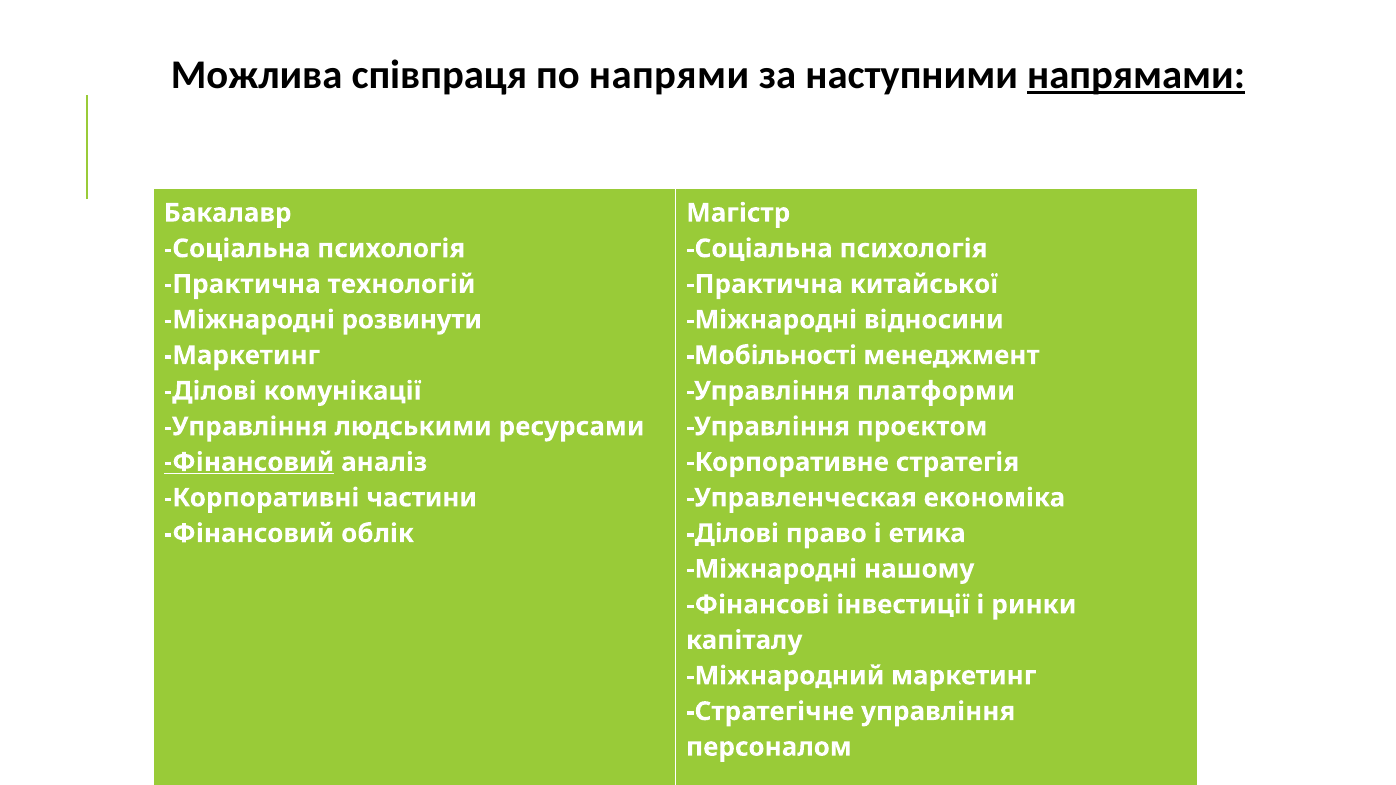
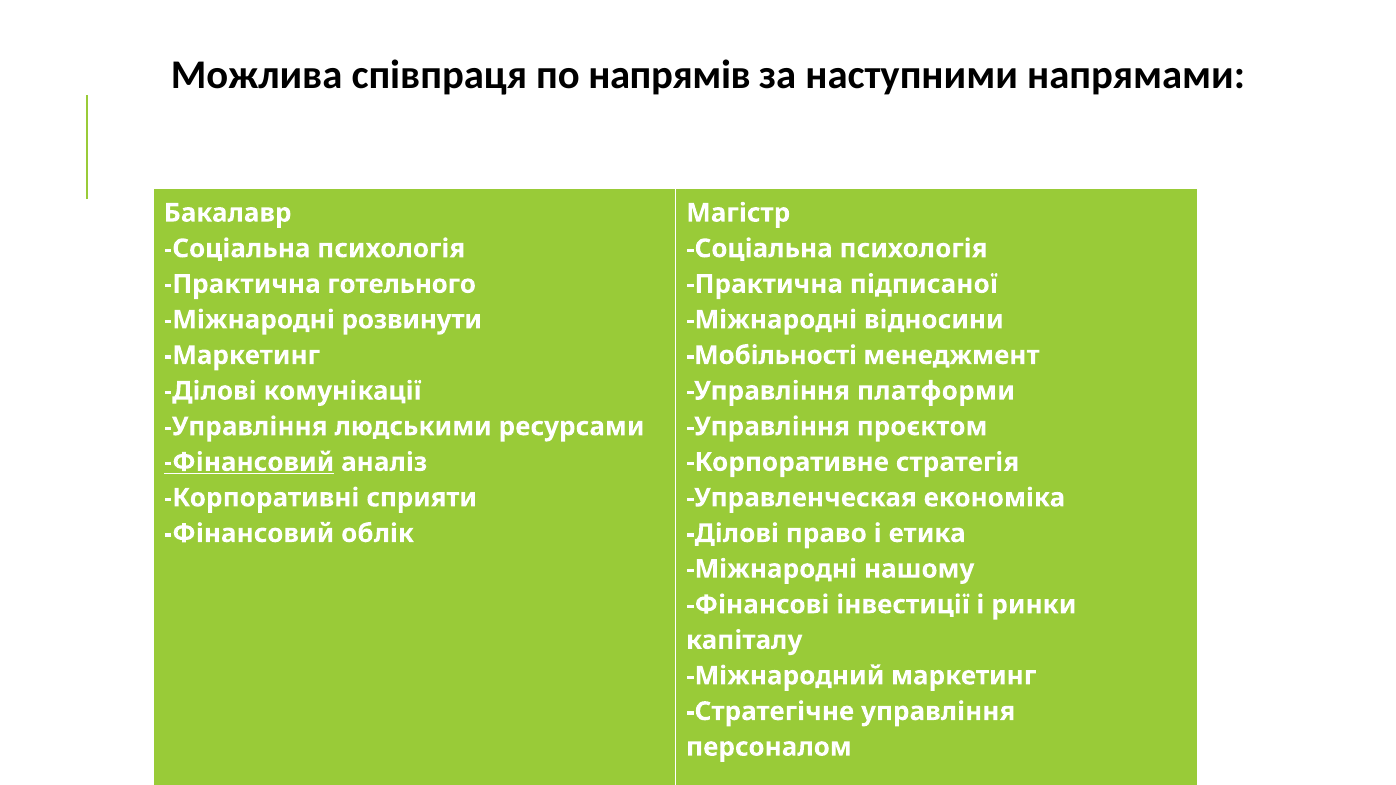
напрями: напрями -> напрямів
напрямами underline: present -> none
технологій: технологій -> готельного
китайської: китайської -> підписаної
частини: частини -> сприяти
